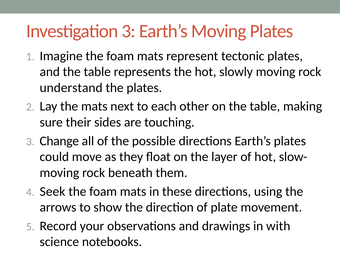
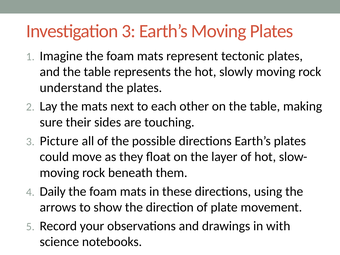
Change: Change -> Picture
Seek: Seek -> Daily
